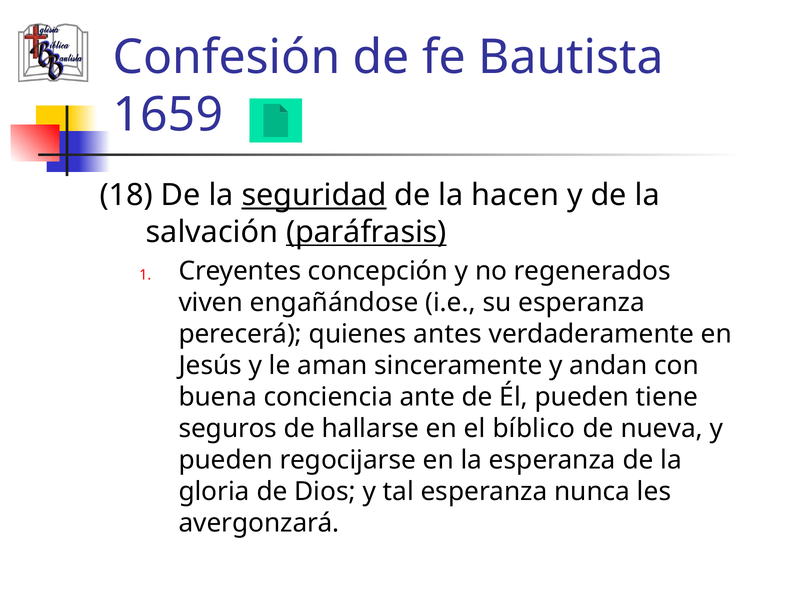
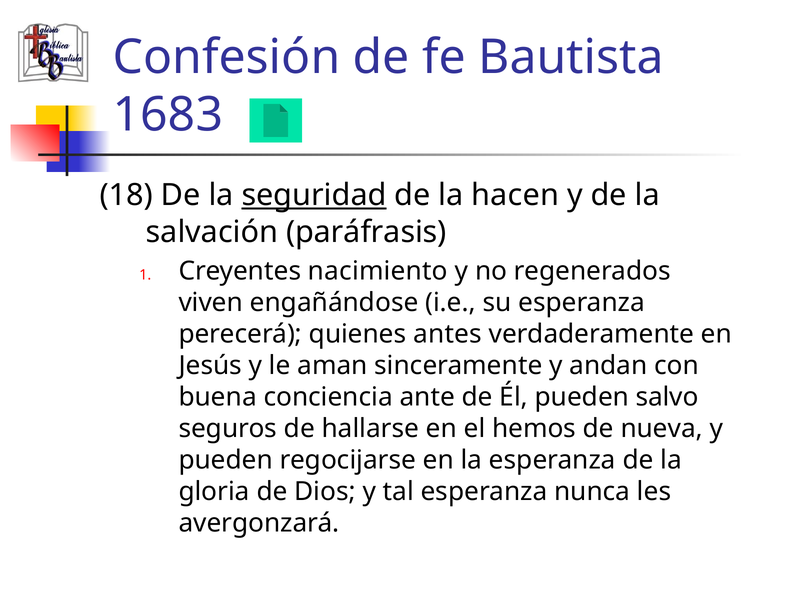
1659: 1659 -> 1683
paráfrasis underline: present -> none
concepción: concepción -> nacimiento
tiene: tiene -> salvo
bíblico: bíblico -> hemos
